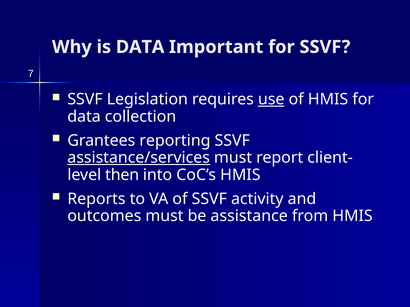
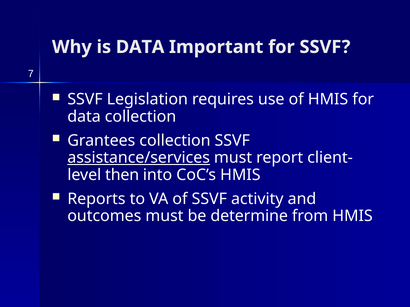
use underline: present -> none
Grantees reporting: reporting -> collection
assistance: assistance -> determine
